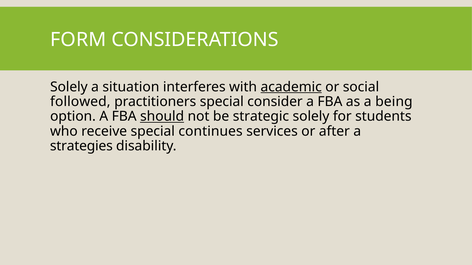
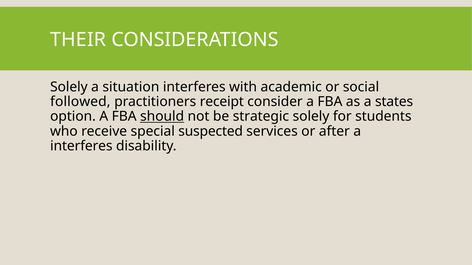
FORM: FORM -> THEIR
academic underline: present -> none
practitioners special: special -> receipt
being: being -> states
continues: continues -> suspected
strategies at (81, 146): strategies -> interferes
